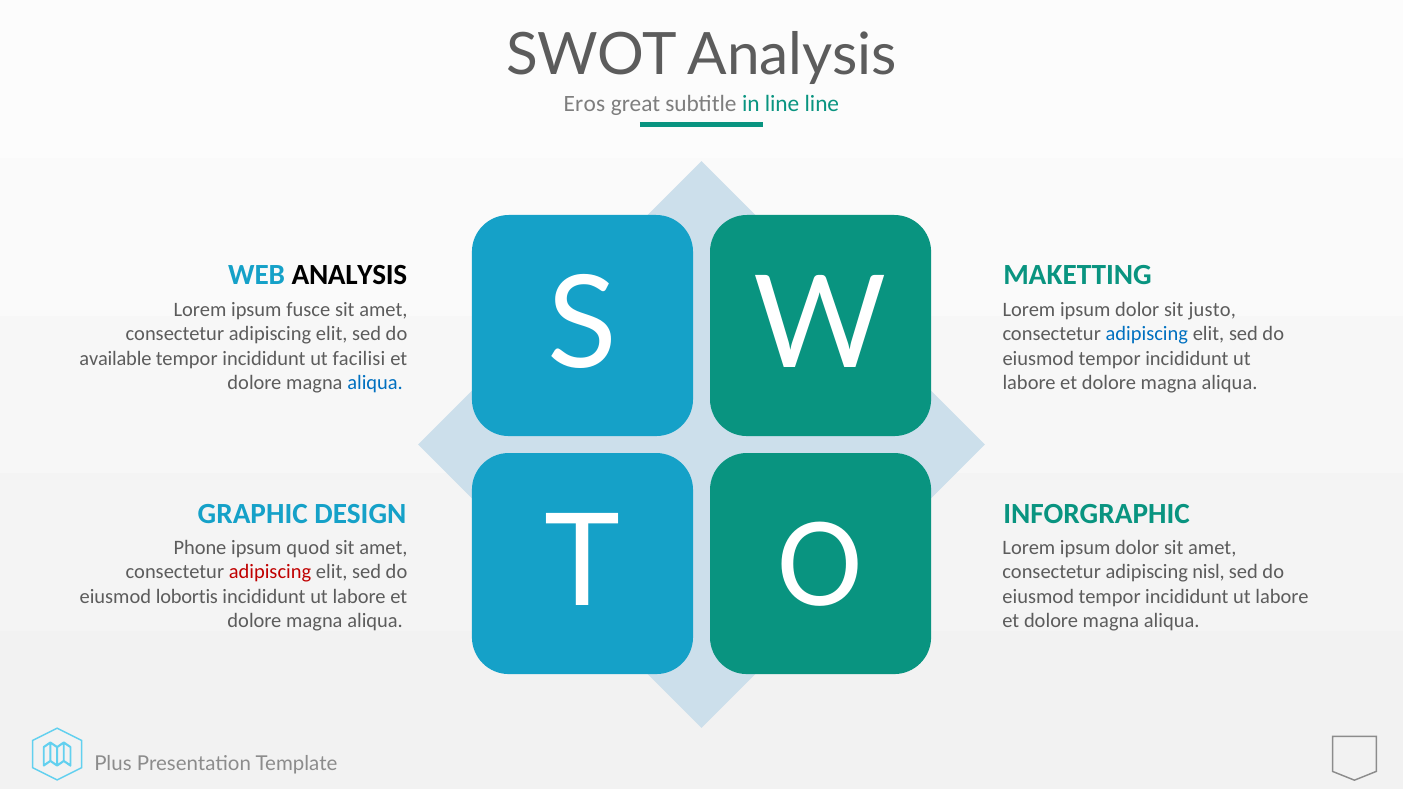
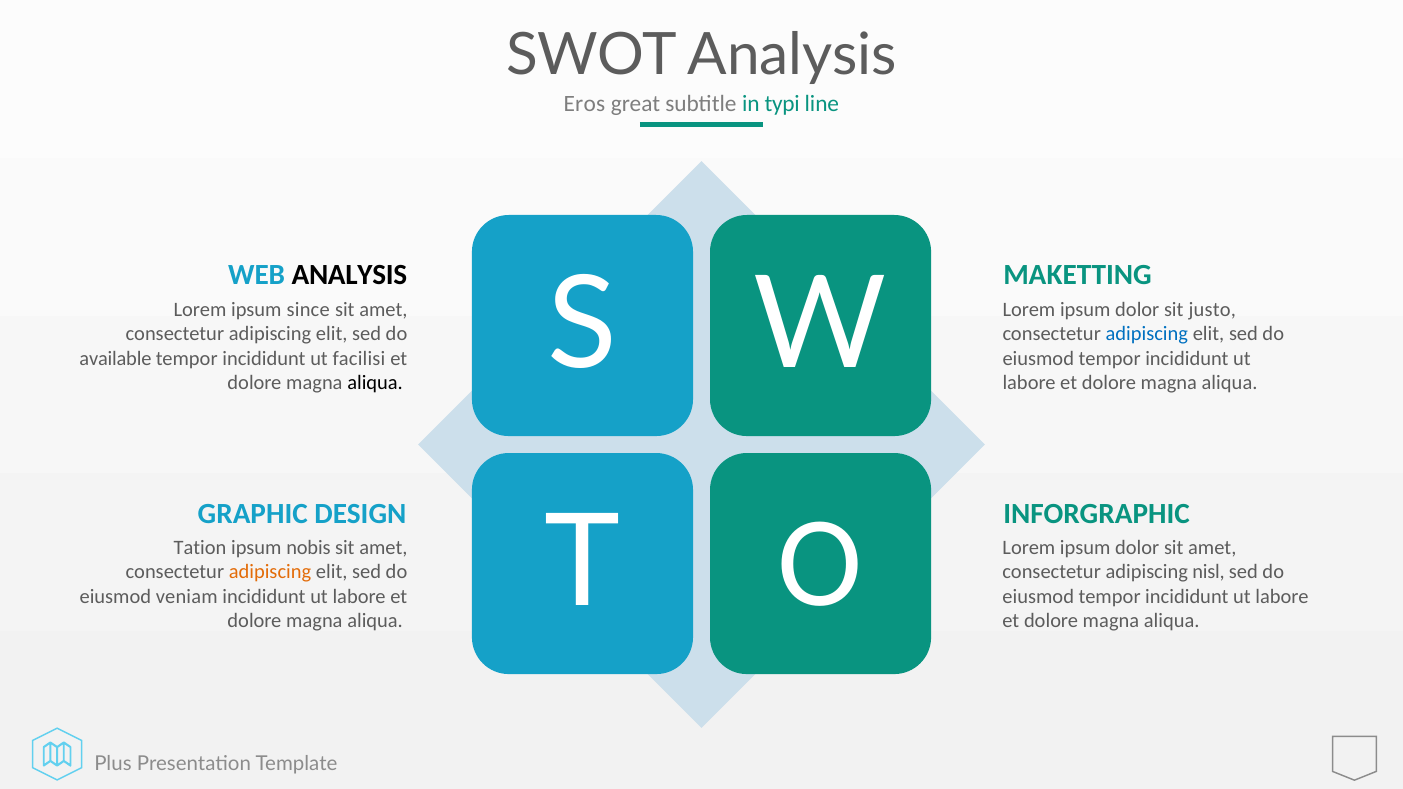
in line: line -> typi
fusce: fusce -> since
aliqua at (375, 383) colour: blue -> black
Phone: Phone -> Tation
quod: quod -> nobis
adipiscing at (270, 572) colour: red -> orange
lobortis: lobortis -> veniam
